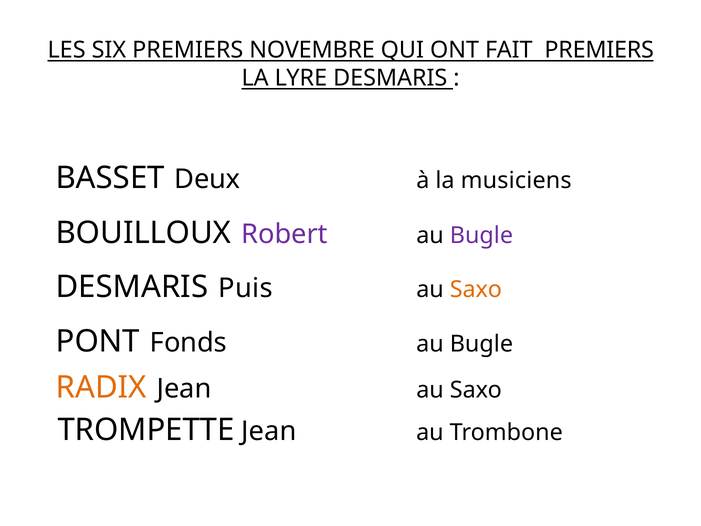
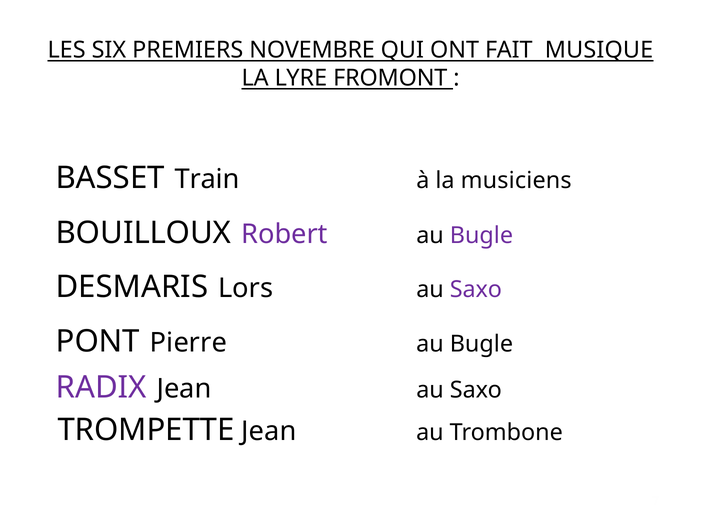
FAIT PREMIERS: PREMIERS -> MUSIQUE
LYRE DESMARIS: DESMARIS -> FROMONT
Deux: Deux -> Train
Puis: Puis -> Lors
Saxo at (476, 290) colour: orange -> purple
Fonds: Fonds -> Pierre
RADIX colour: orange -> purple
